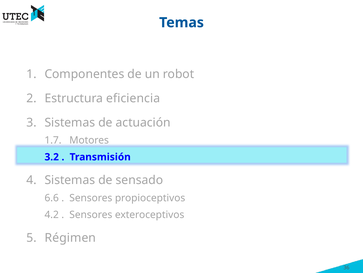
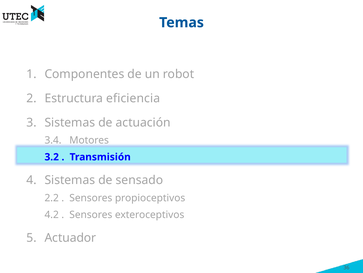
1.7: 1.7 -> 3.4
6.6: 6.6 -> 2.2
Régimen: Régimen -> Actuador
